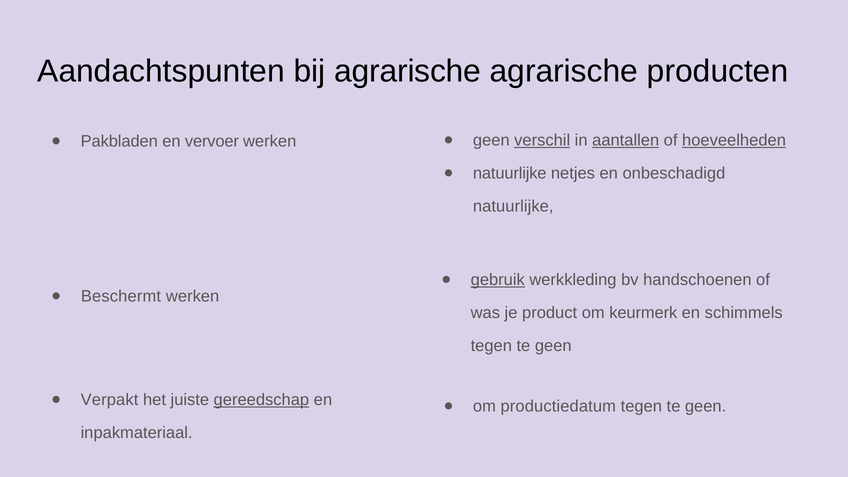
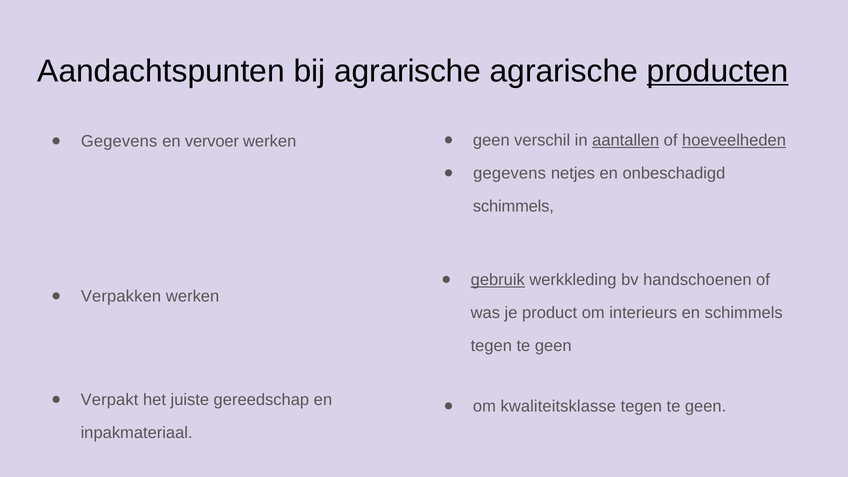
producten underline: none -> present
verschil underline: present -> none
Pakbladen at (119, 141): Pakbladen -> Gegevens
natuurlijke at (510, 173): natuurlijke -> gegevens
natuurlijke at (513, 206): natuurlijke -> schimmels
Beschermt: Beschermt -> Verpakken
keurmerk: keurmerk -> interieurs
gereedschap underline: present -> none
productiedatum: productiedatum -> kwaliteitsklasse
